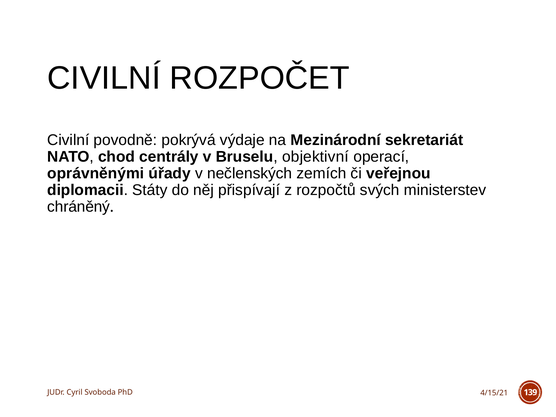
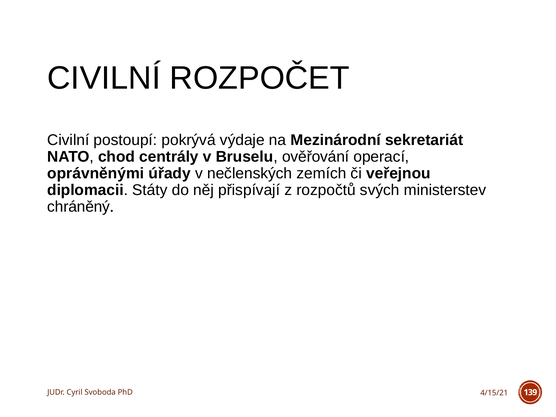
povodně: povodně -> postoupí
objektivní: objektivní -> ověřování
